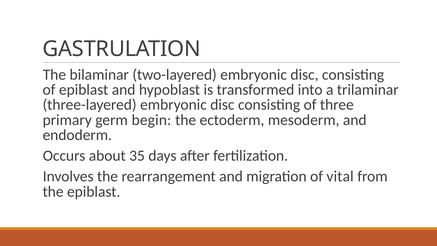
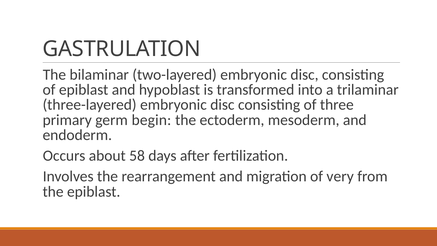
35: 35 -> 58
vital: vital -> very
